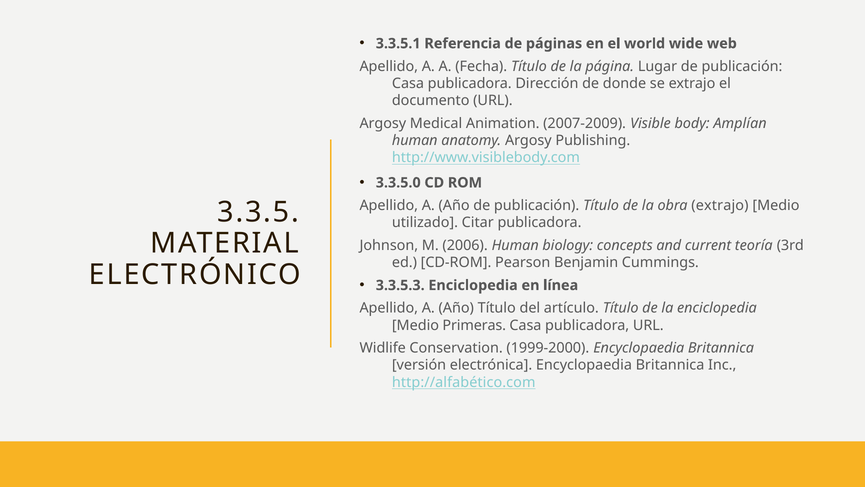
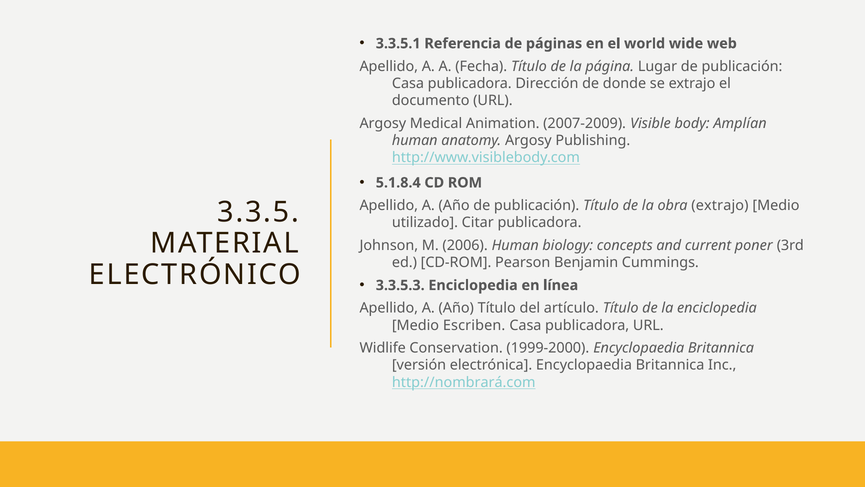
3.3.5.0: 3.3.5.0 -> 5.1.8.4
teoría: teoría -> poner
Primeras: Primeras -> Escriben
http://alfabético.com: http://alfabético.com -> http://nombrará.com
